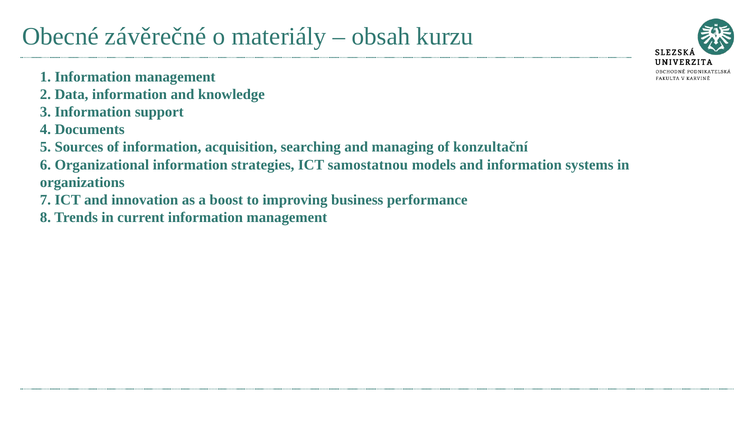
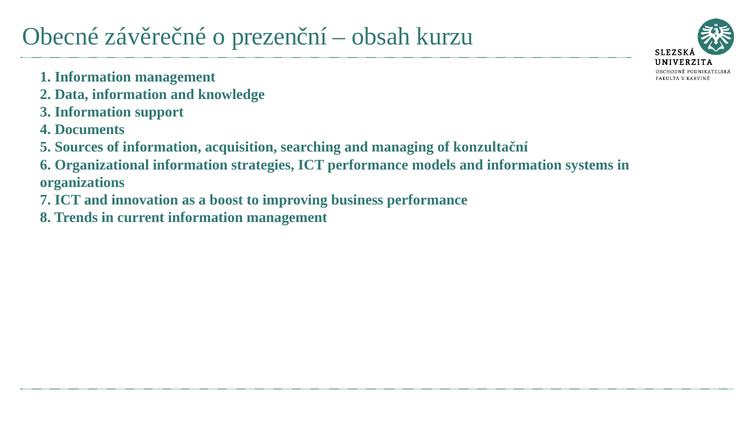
materiály: materiály -> prezenční
ICT samostatnou: samostatnou -> performance
